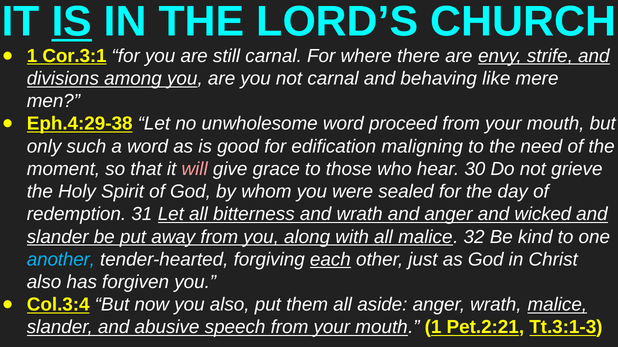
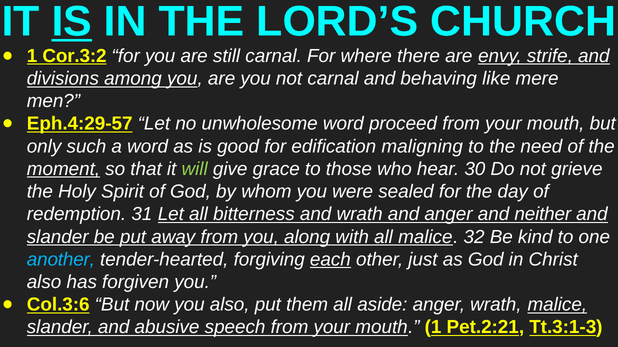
Cor.3:1: Cor.3:1 -> Cor.3:2
Eph.4:29-38: Eph.4:29-38 -> Eph.4:29-57
moment underline: none -> present
will colour: pink -> light green
wicked: wicked -> neither
Col.3:4: Col.3:4 -> Col.3:6
